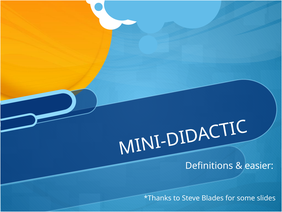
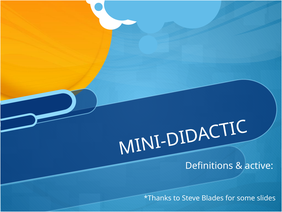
easier: easier -> active
